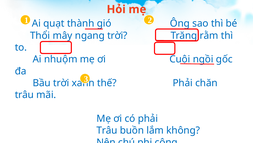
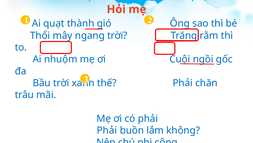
Trâu at (107, 130): Trâu -> Phải
